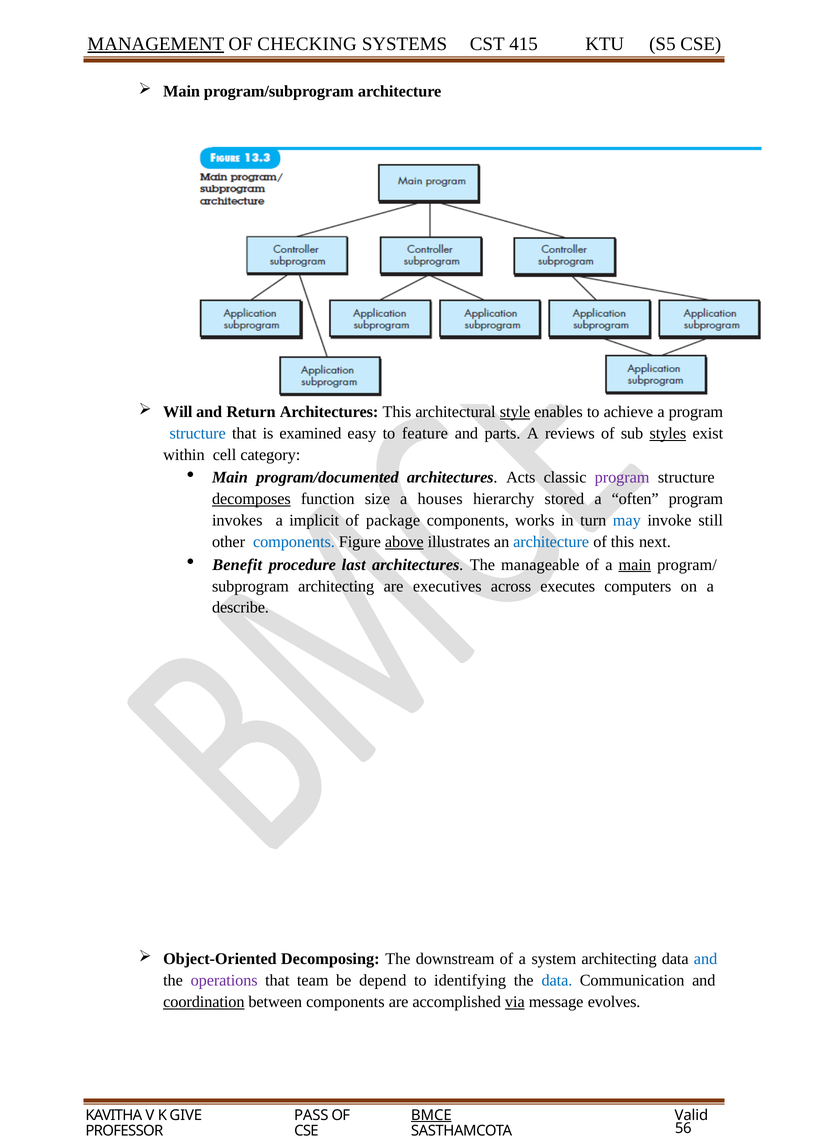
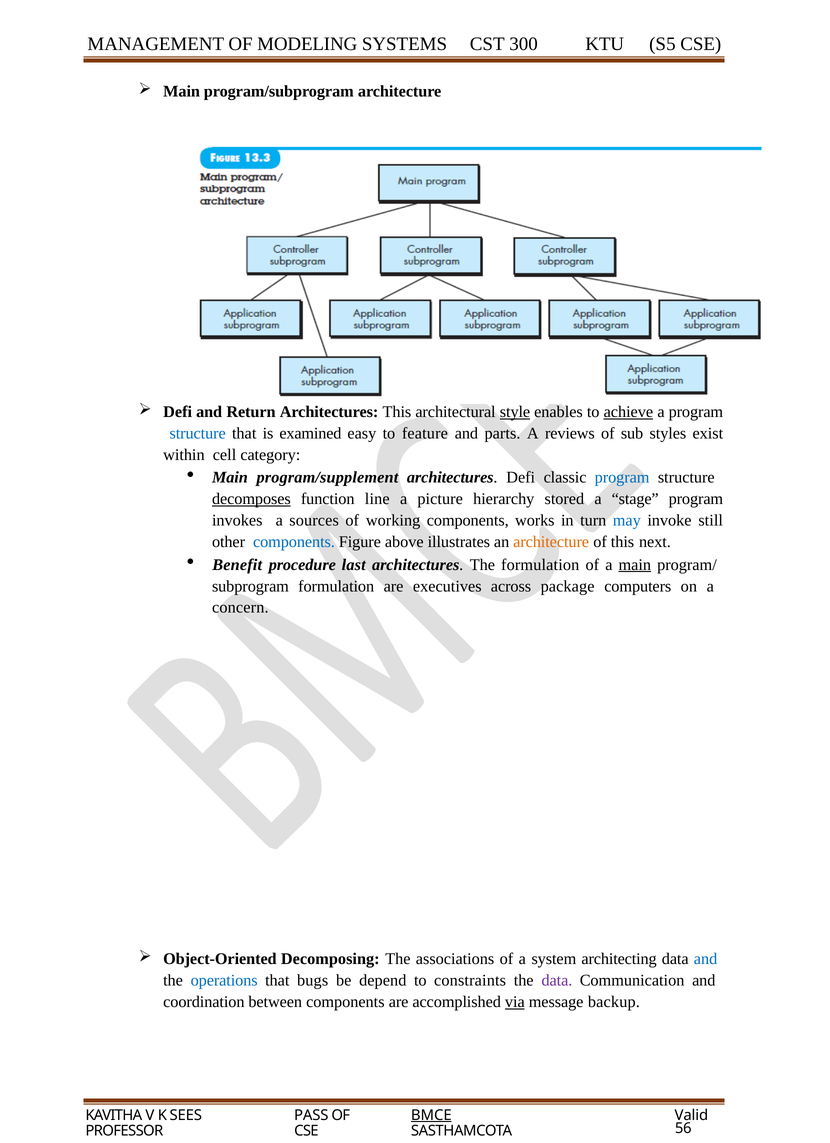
MANAGEMENT underline: present -> none
CHECKING: CHECKING -> MODELING
415: 415 -> 300
Will at (178, 412): Will -> Defi
achieve underline: none -> present
styles underline: present -> none
program/documented: program/documented -> program/supplement
architectures Acts: Acts -> Defi
program at (622, 477) colour: purple -> blue
size: size -> line
houses: houses -> picture
often: often -> stage
implicit: implicit -> sources
package: package -> working
above underline: present -> none
architecture at (551, 542) colour: blue -> orange
The manageable: manageable -> formulation
subprogram architecting: architecting -> formulation
executes: executes -> package
describe: describe -> concern
downstream: downstream -> associations
operations colour: purple -> blue
team: team -> bugs
identifying: identifying -> constraints
data at (557, 980) colour: blue -> purple
coordination underline: present -> none
evolves: evolves -> backup
GIVE: GIVE -> SEES
